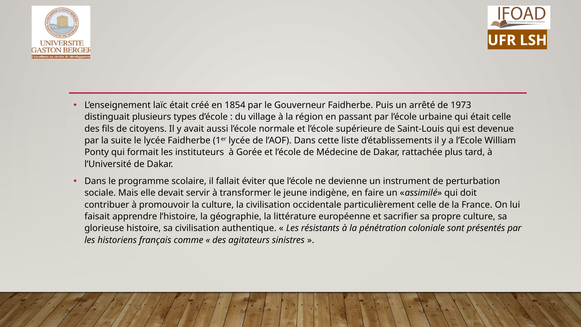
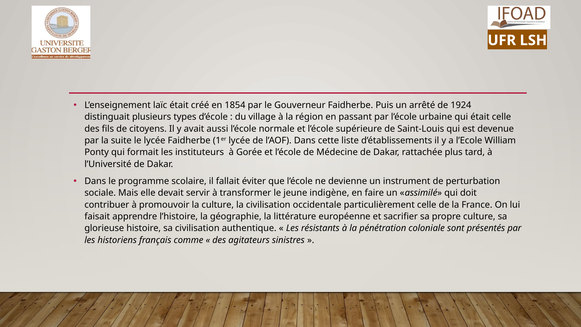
1973: 1973 -> 1924
